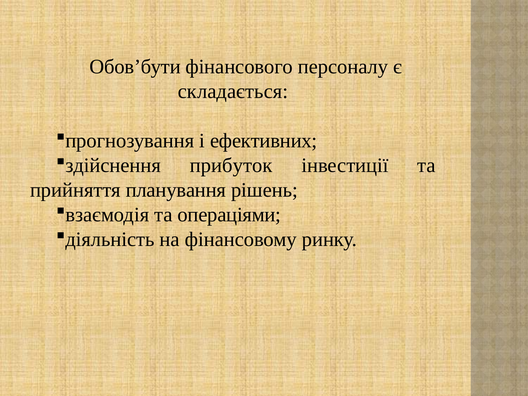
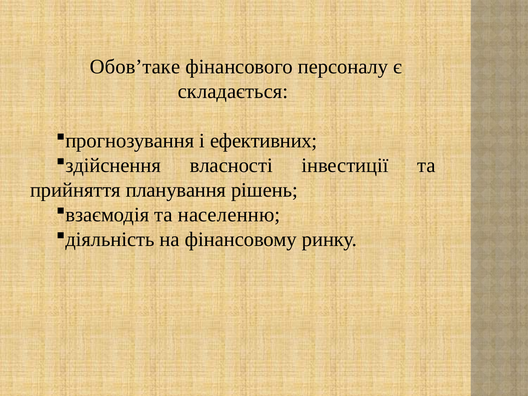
Обов’бути: Обов’бути -> Обов’таке
прибуток: прибуток -> власності
операціями: операціями -> населенню
